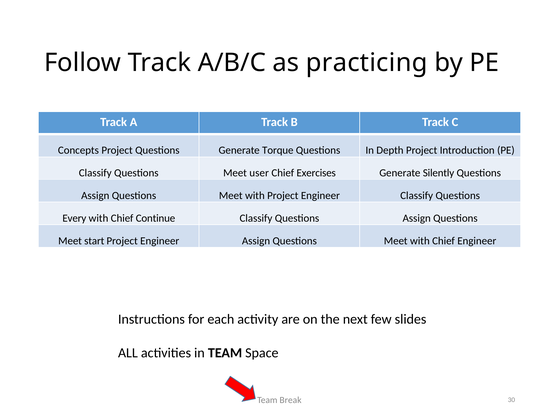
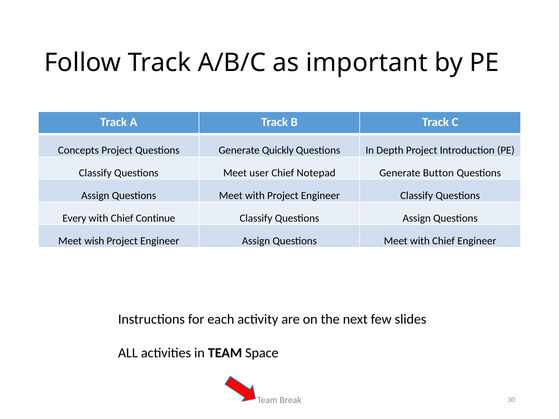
practicing: practicing -> important
Torque: Torque -> Quickly
Exercises: Exercises -> Notepad
Silently: Silently -> Button
start: start -> wish
